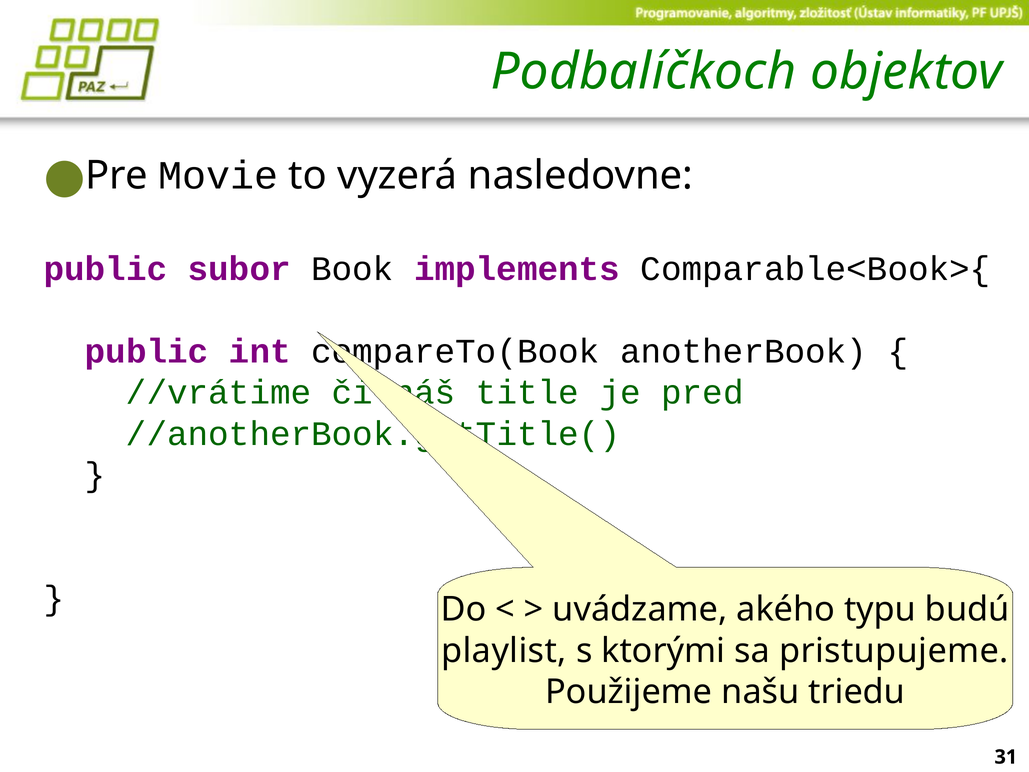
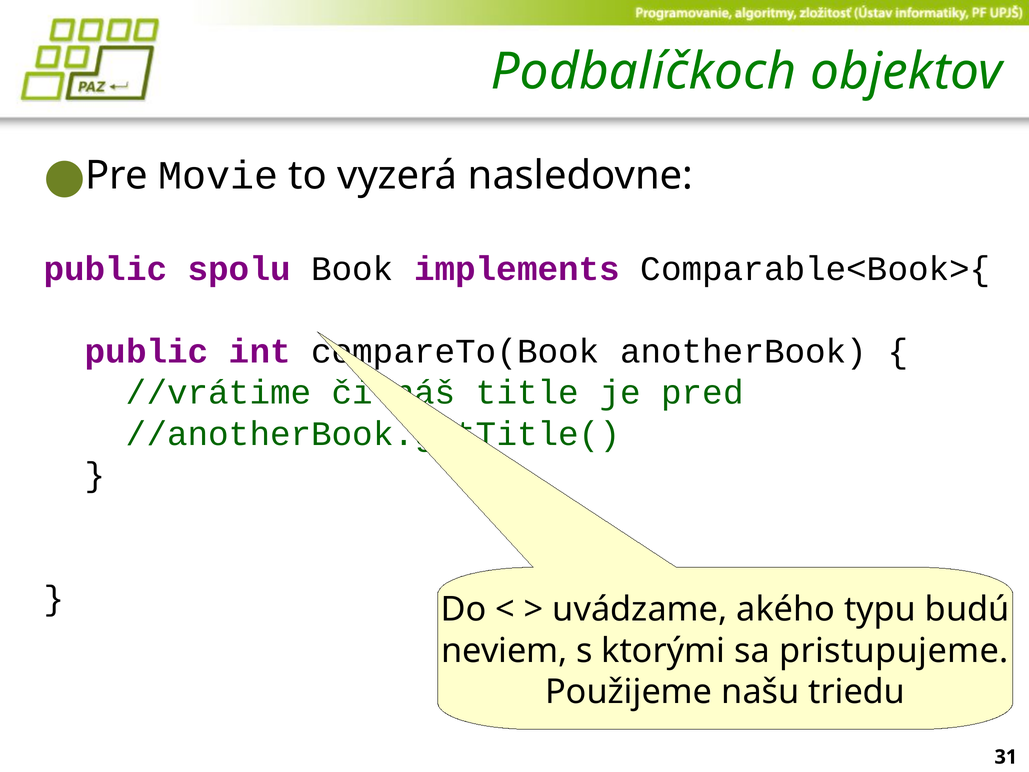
subor: subor -> spolu
playlist: playlist -> neviem
